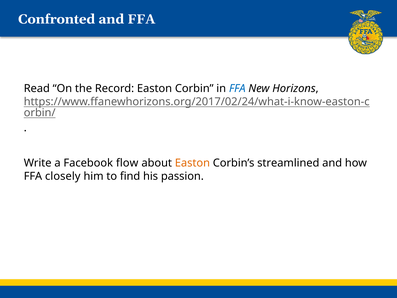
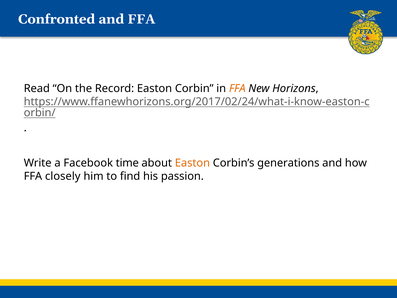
FFA at (237, 88) colour: blue -> orange
flow: flow -> time
streamlined: streamlined -> generations
